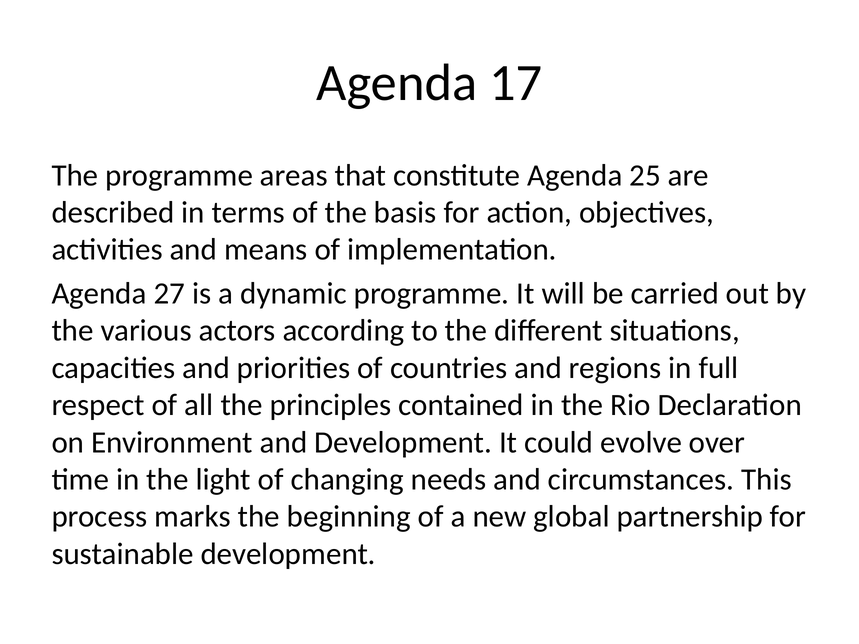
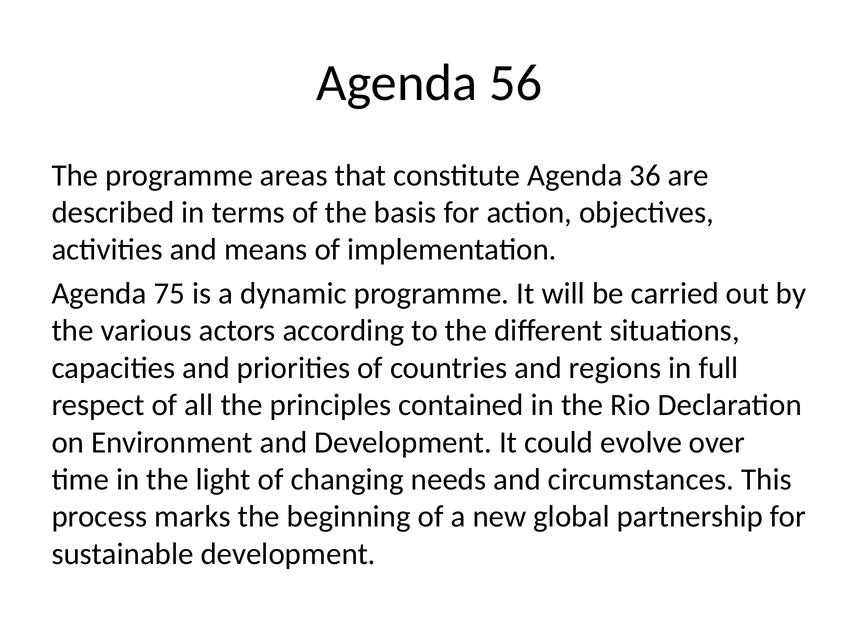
17: 17 -> 56
25: 25 -> 36
27: 27 -> 75
